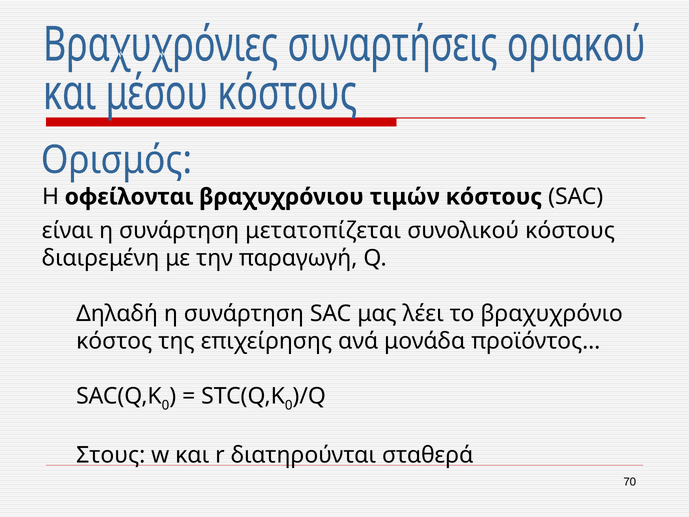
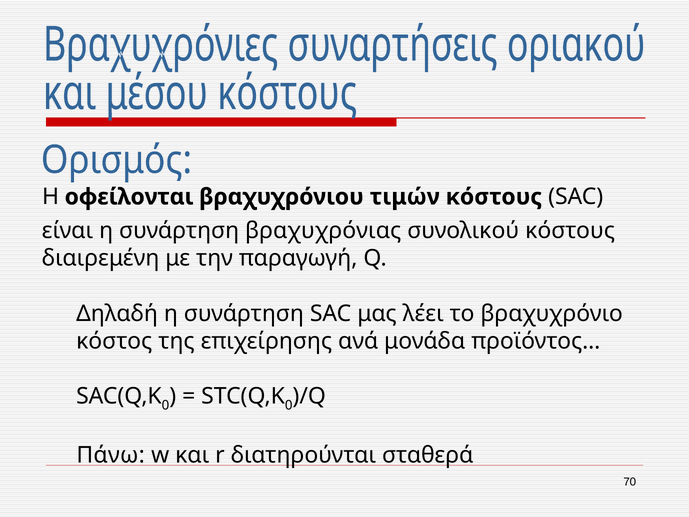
μετατοπίζεται: μετατοπίζεται -> βραχυχρόνιας
Στους: Στους -> Πάνω
